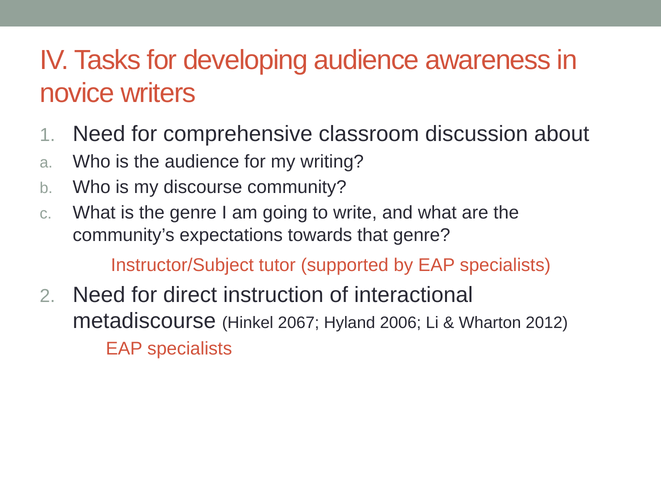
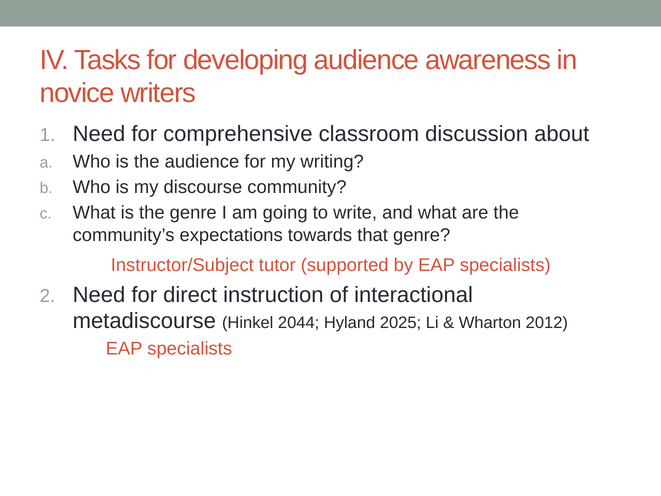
2067: 2067 -> 2044
2006: 2006 -> 2025
